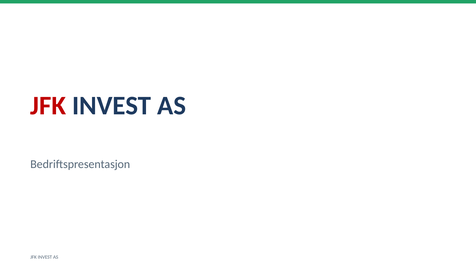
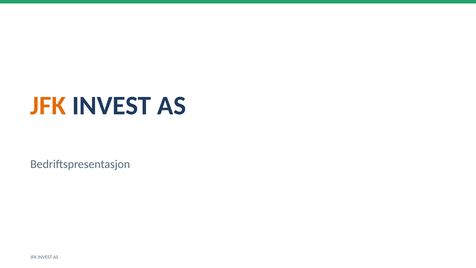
JFK at (48, 106) colour: red -> orange
